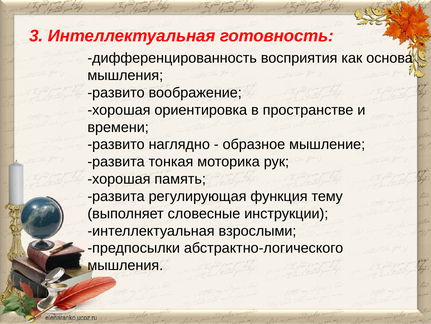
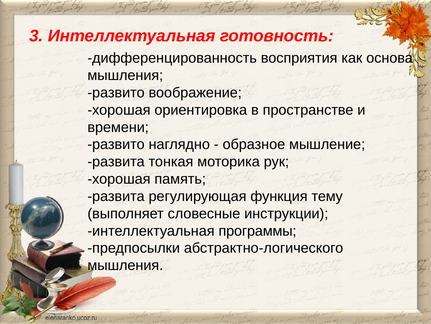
взрослыми: взрослыми -> программы
